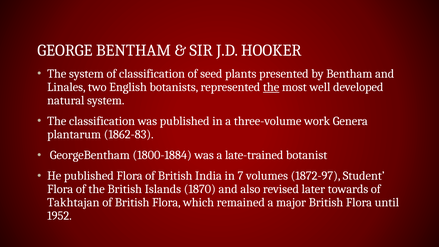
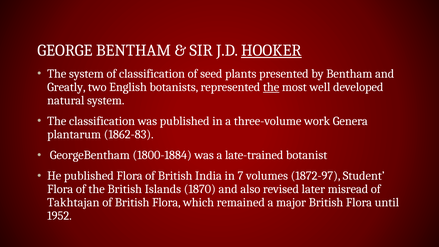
HOOKER underline: none -> present
Linales: Linales -> Greatly
towards: towards -> misread
